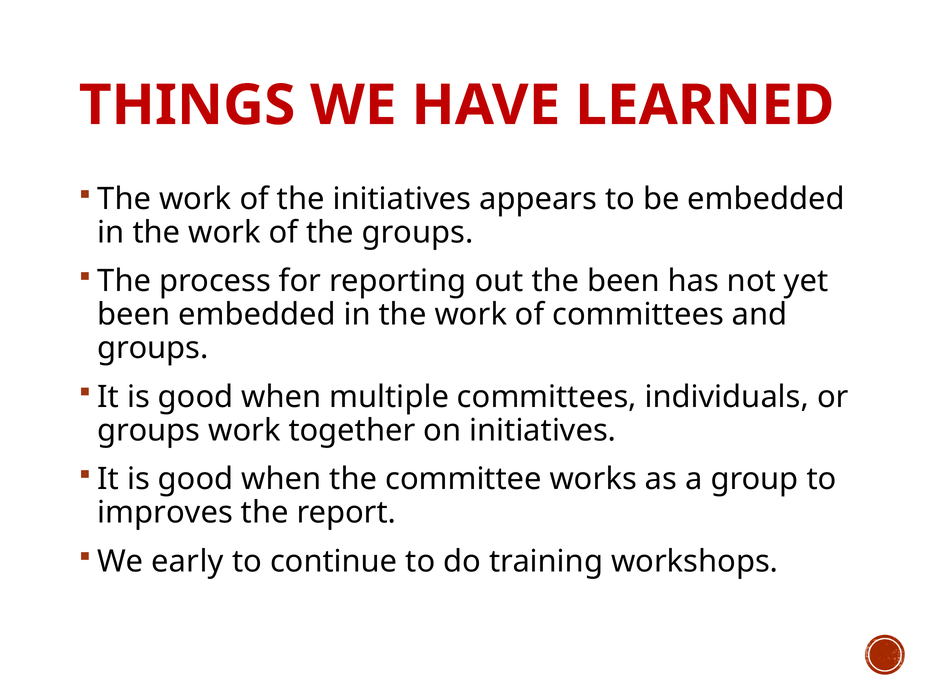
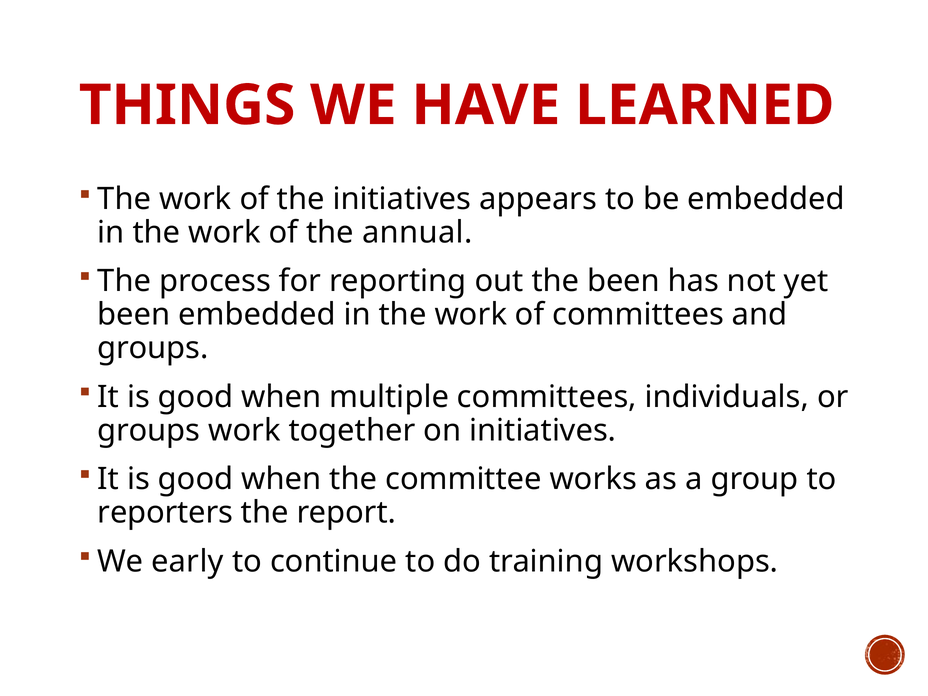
the groups: groups -> annual
improves: improves -> reporters
